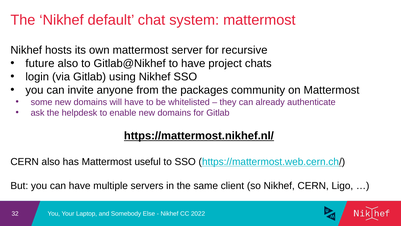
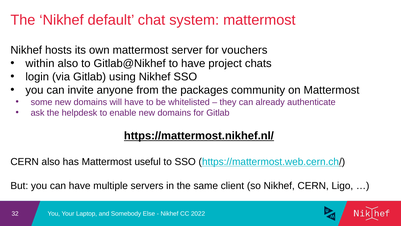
recursive: recursive -> vouchers
future: future -> within
